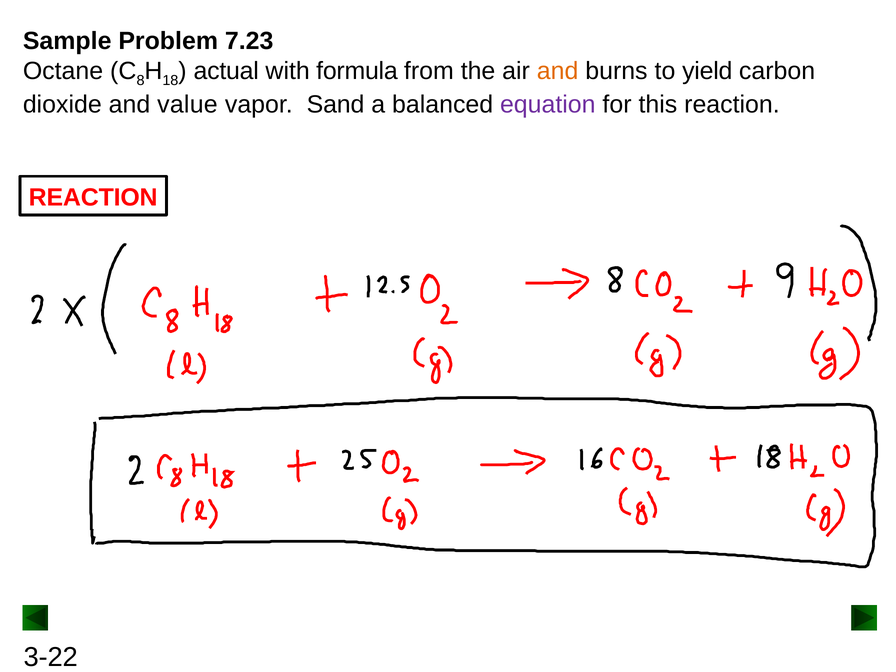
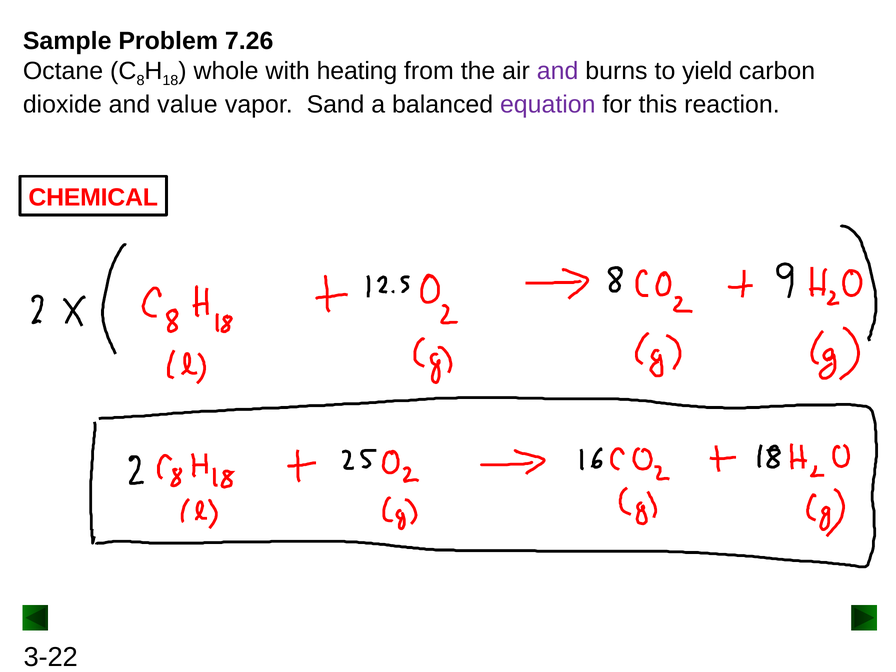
7.23: 7.23 -> 7.26
actual: actual -> whole
formula: formula -> heating
and at (558, 71) colour: orange -> purple
REACTION at (93, 197): REACTION -> CHEMICAL
